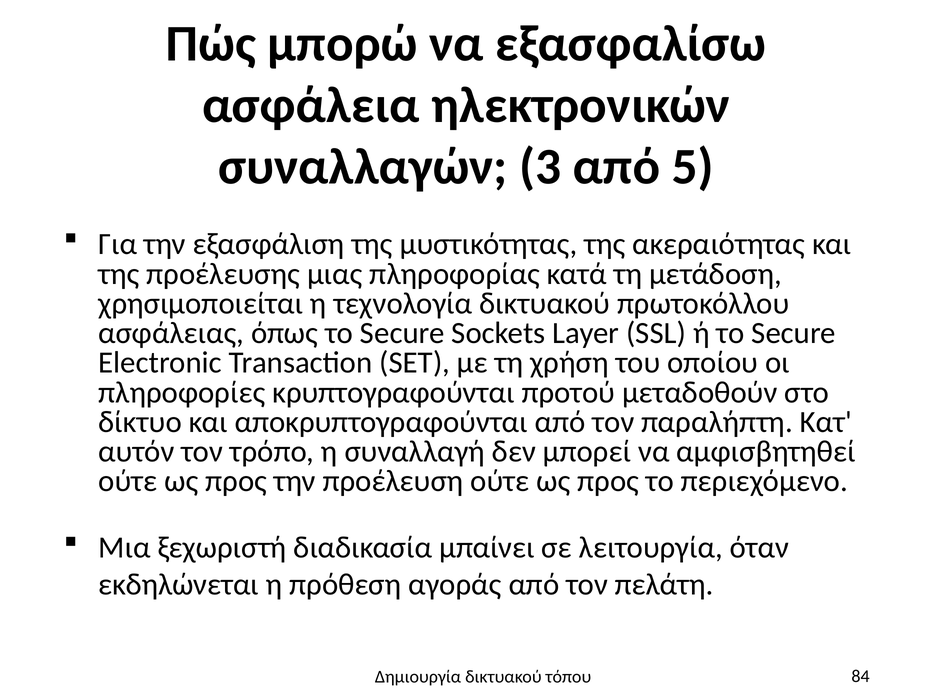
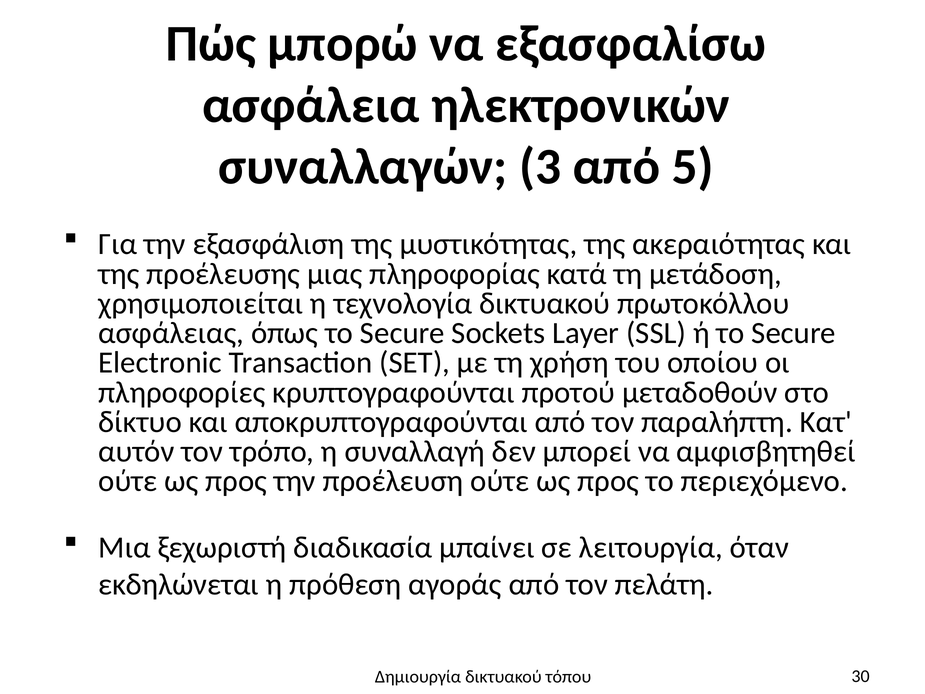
84: 84 -> 30
